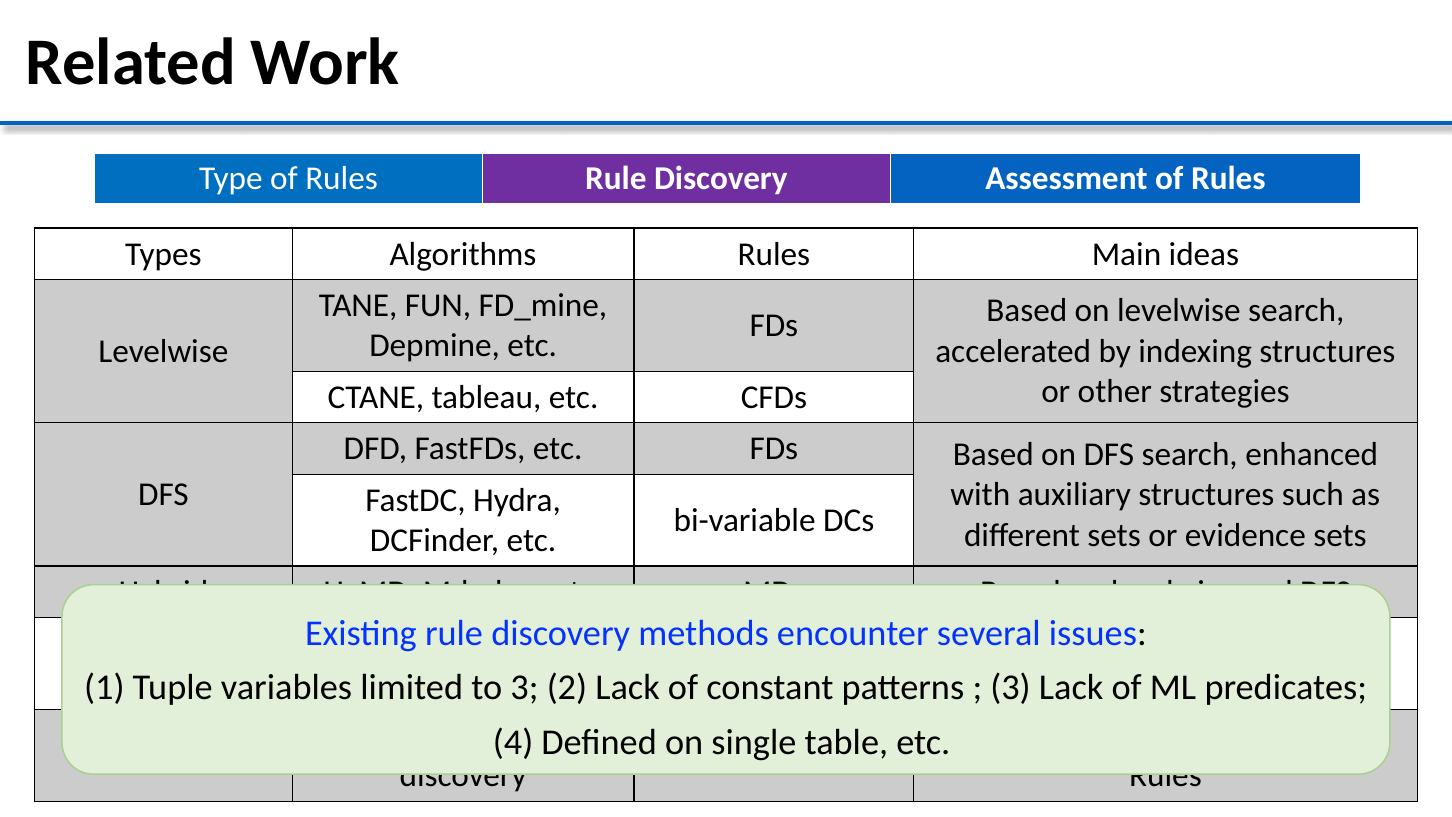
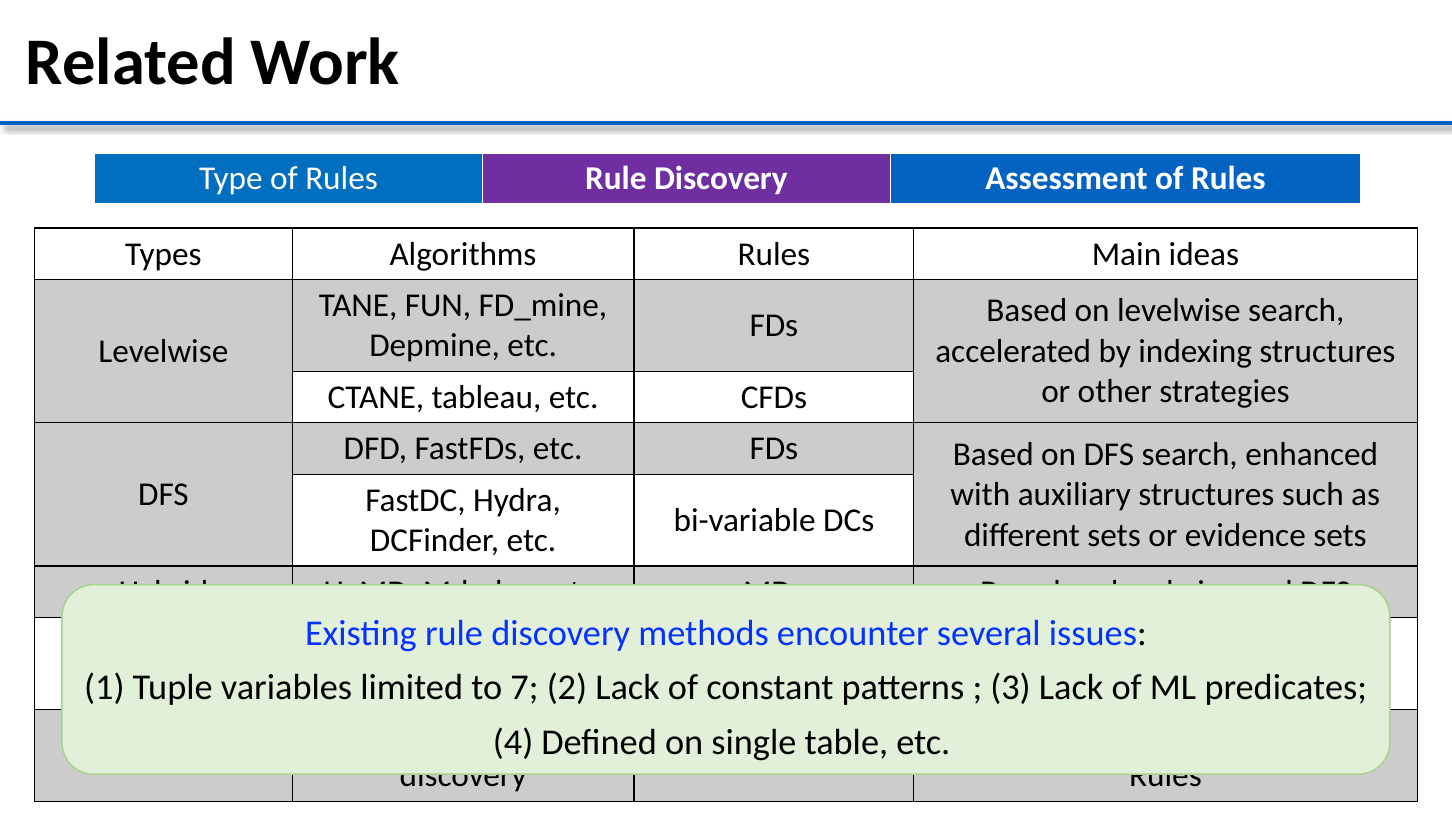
to 3: 3 -> 7
